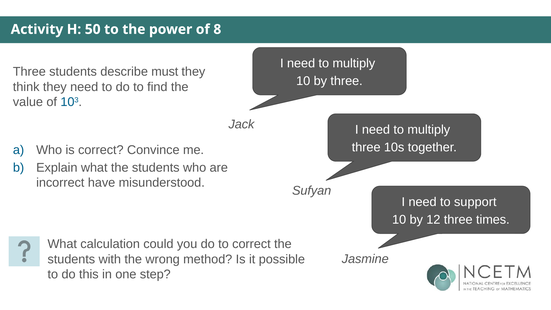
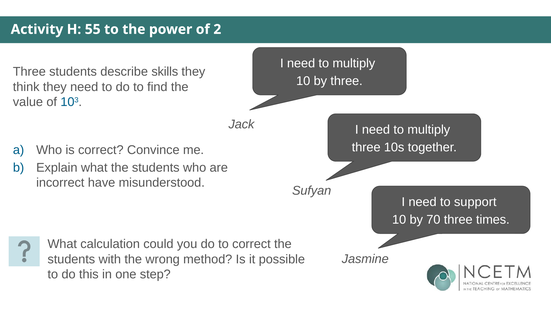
50: 50 -> 55
8: 8 -> 2
must: must -> skills
12: 12 -> 70
